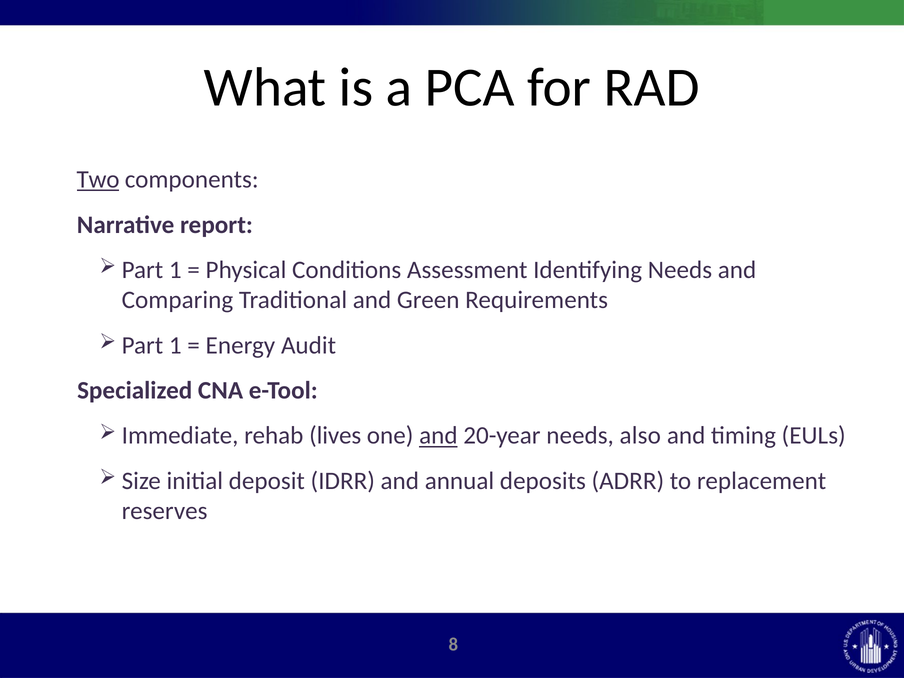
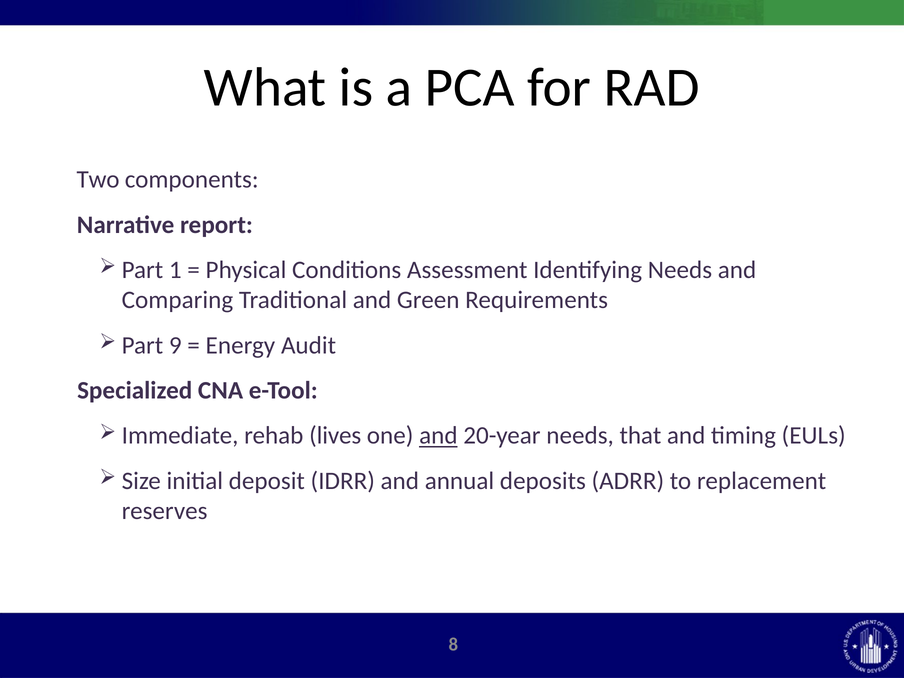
Two underline: present -> none
1 at (175, 345): 1 -> 9
also: also -> that
